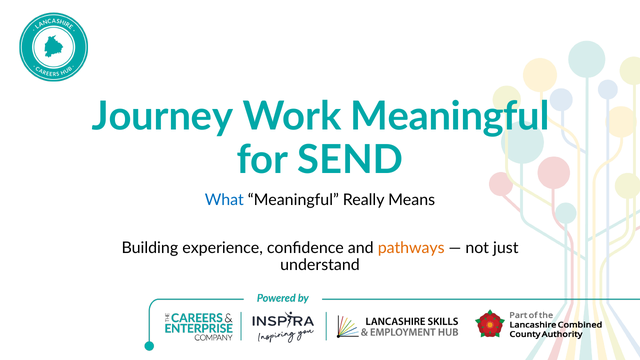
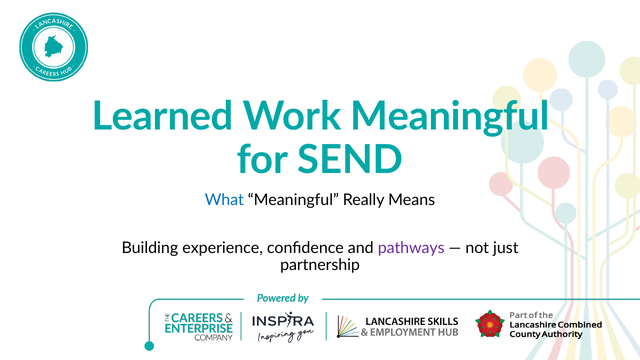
Journey: Journey -> Learned
pathways colour: orange -> purple
understand: understand -> partnership
